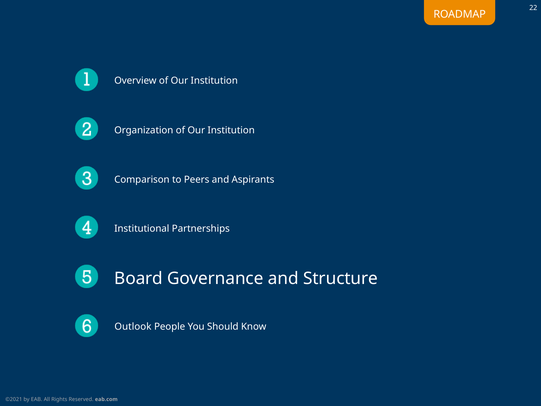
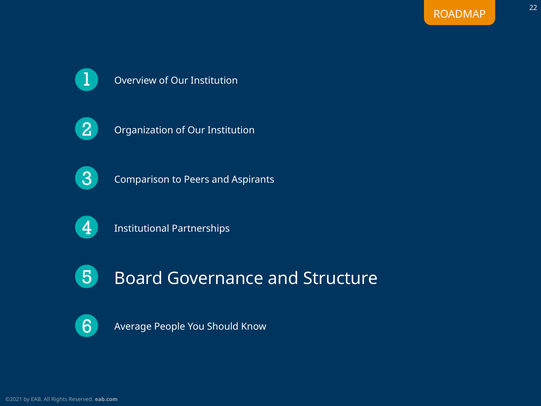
Outlook: Outlook -> Average
